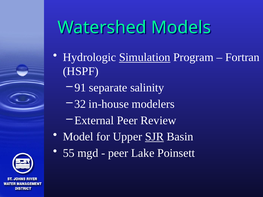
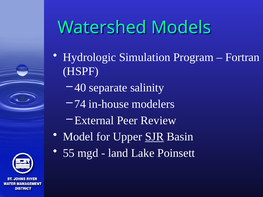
Simulation underline: present -> none
91: 91 -> 40
32: 32 -> 74
peer at (118, 153): peer -> land
